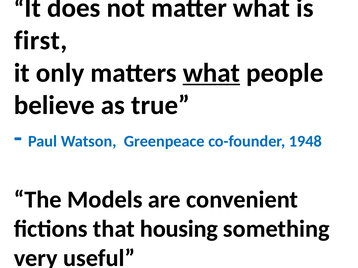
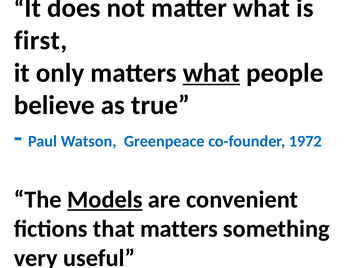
1948: 1948 -> 1972
Models underline: none -> present
that housing: housing -> matters
